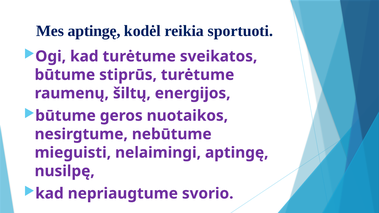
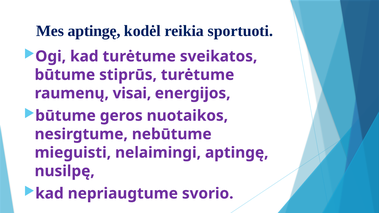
šiltų: šiltų -> visai
